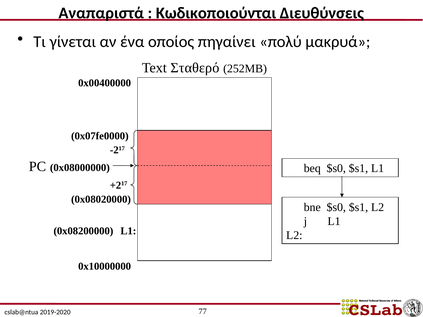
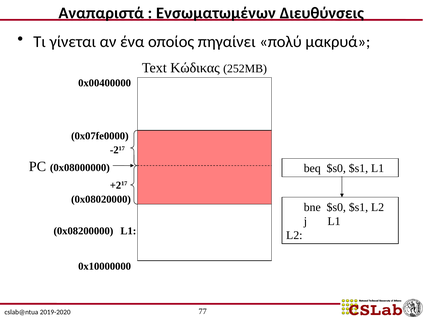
Κωδικοποιούνται: Κωδικοποιούνται -> Ενσωματωμένων
Σταθερό: Σταθερό -> Κώδικας
